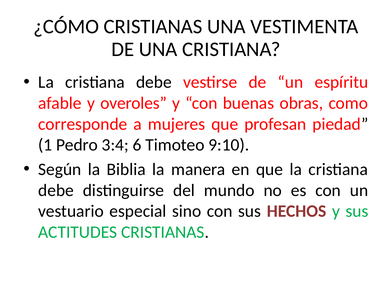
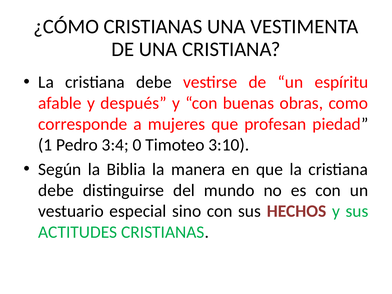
overoles: overoles -> después
6: 6 -> 0
9:10: 9:10 -> 3:10
